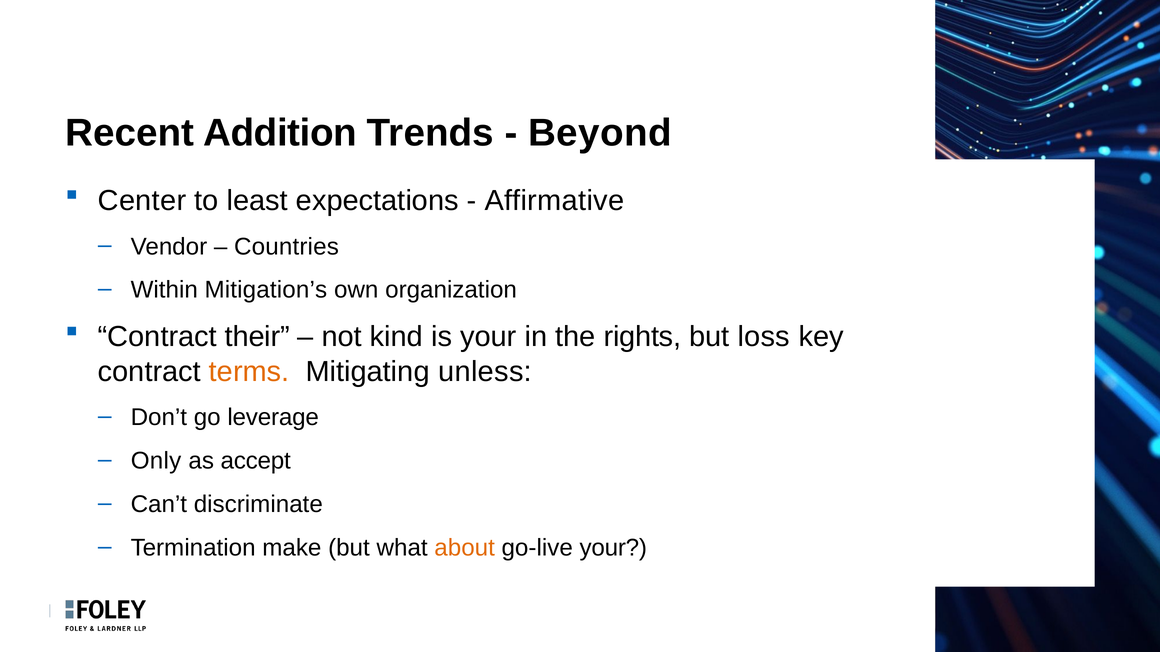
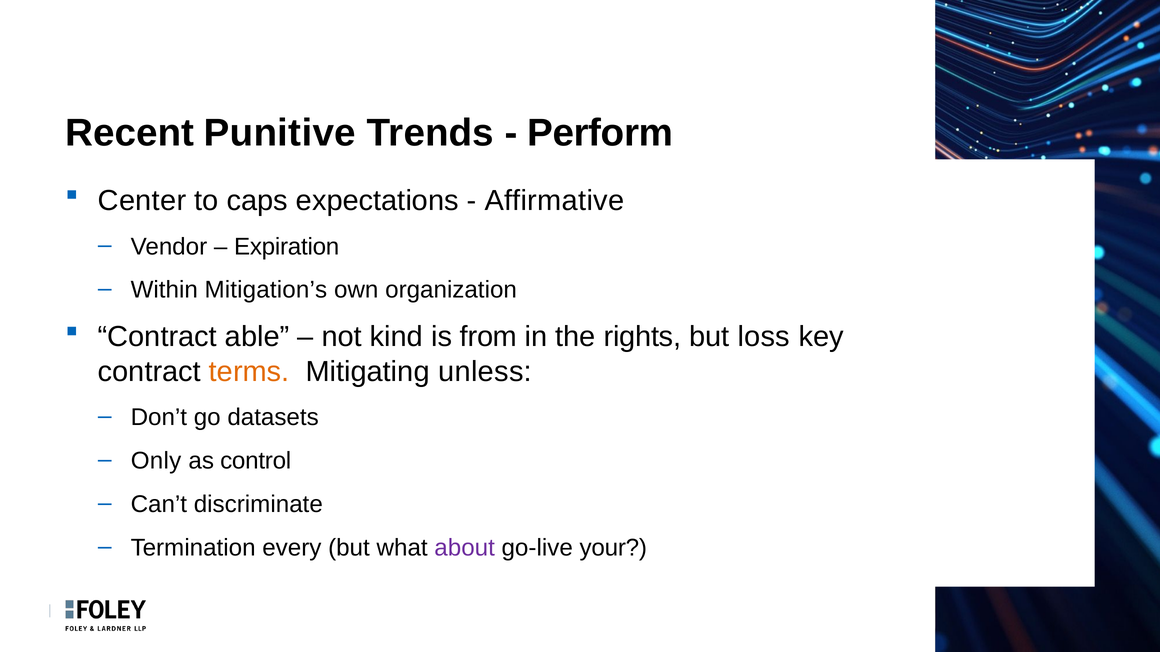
Addition: Addition -> Punitive
Beyond: Beyond -> Perform
least: least -> caps
Countries: Countries -> Expiration
their: their -> able
is your: your -> from
leverage: leverage -> datasets
accept: accept -> control
make: make -> every
about colour: orange -> purple
